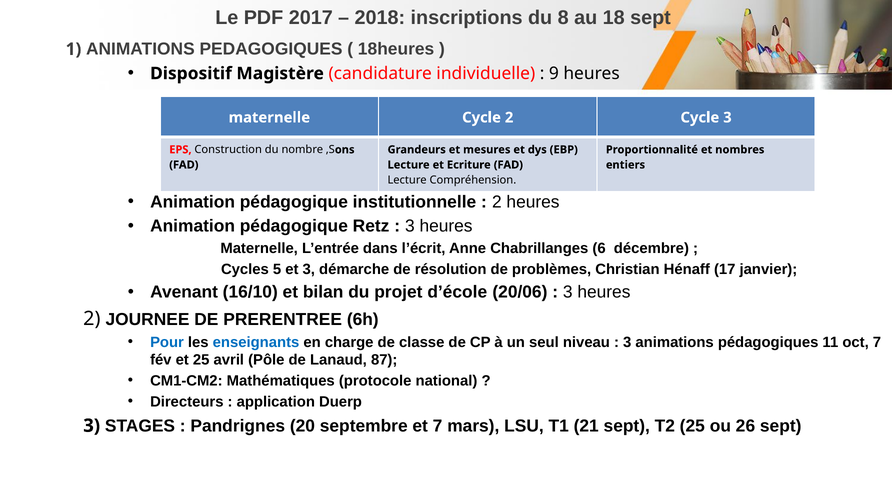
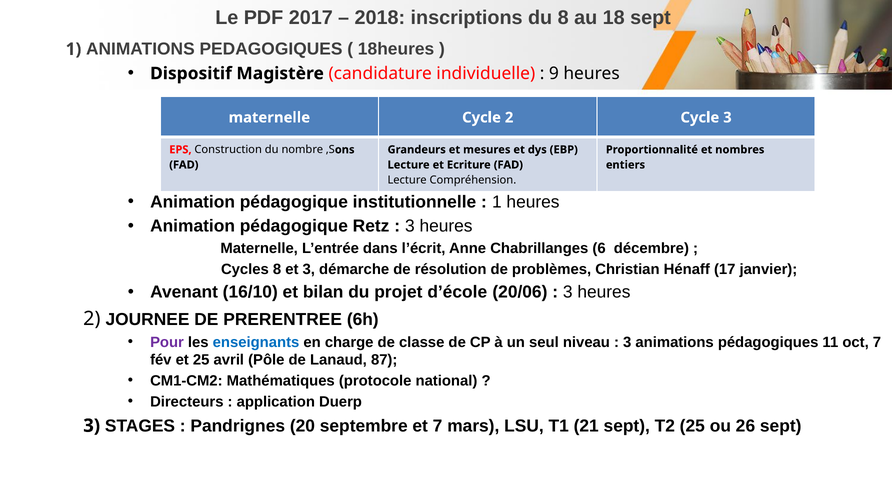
2 at (497, 202): 2 -> 1
Cycles 5: 5 -> 8
Pour colour: blue -> purple
